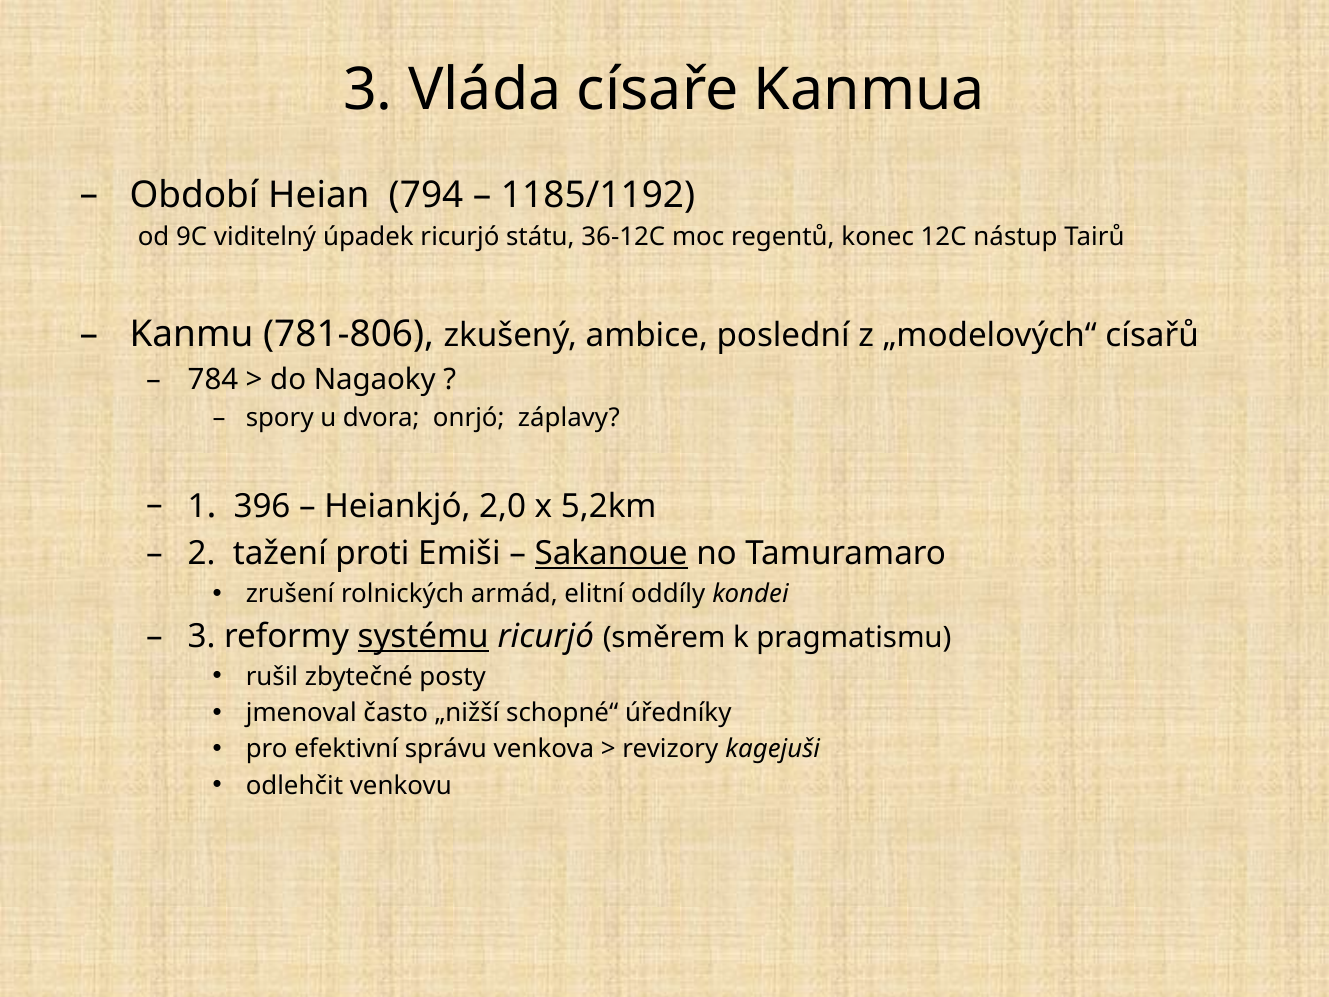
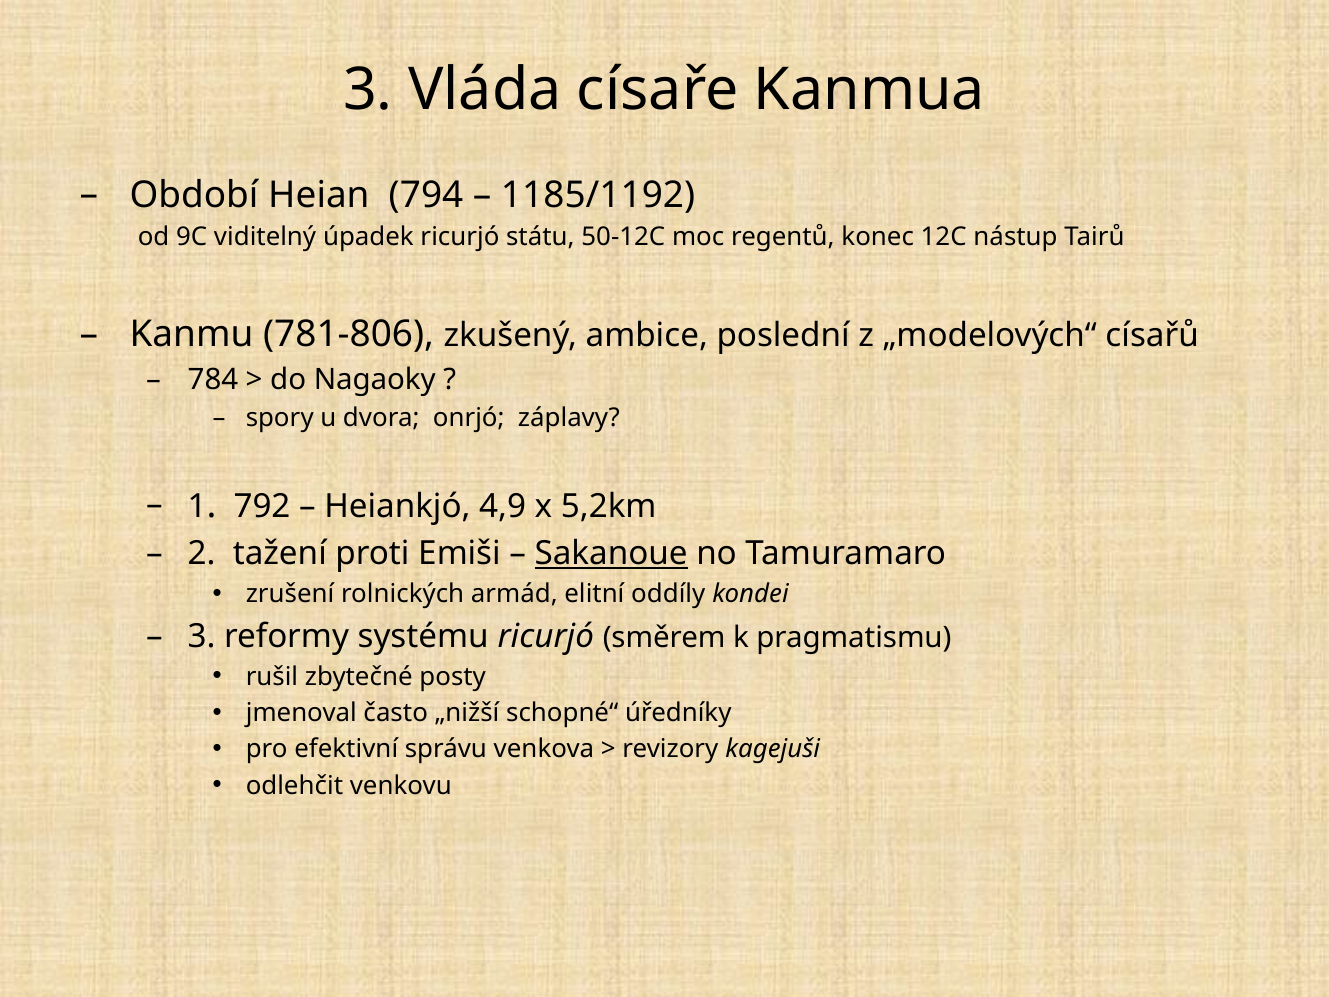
36-12C: 36-12C -> 50-12C
396: 396 -> 792
2,0: 2,0 -> 4,9
systému underline: present -> none
